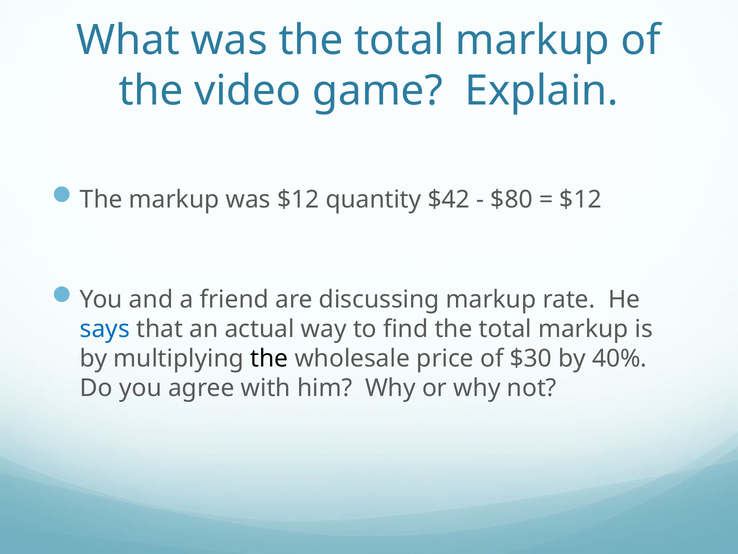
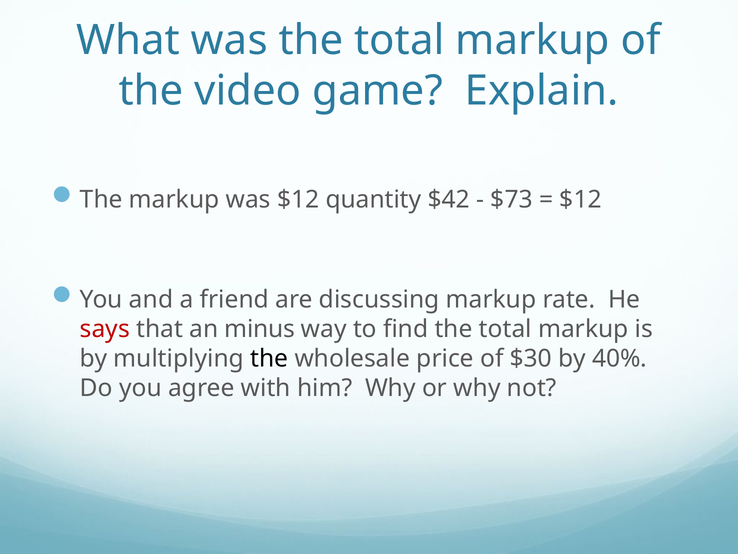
$80: $80 -> $73
says colour: blue -> red
actual: actual -> minus
